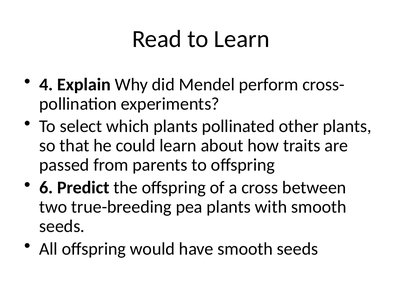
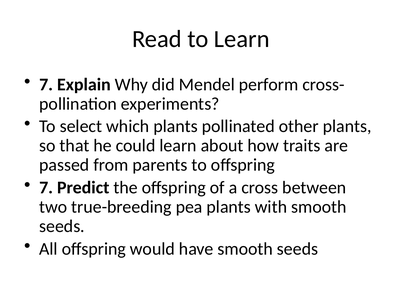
4 at (46, 84): 4 -> 7
6 at (46, 187): 6 -> 7
